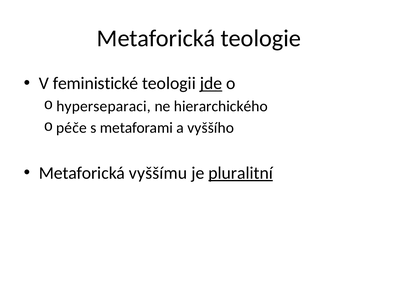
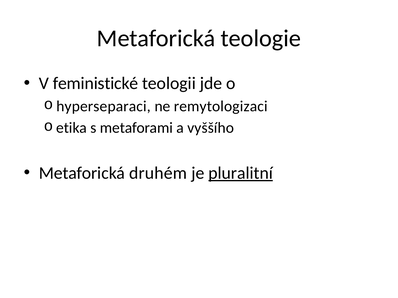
jde underline: present -> none
hierarchického: hierarchického -> remytologizaci
péče: péče -> etika
vyššímu: vyššímu -> druhém
